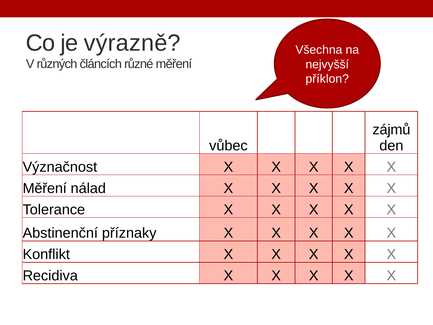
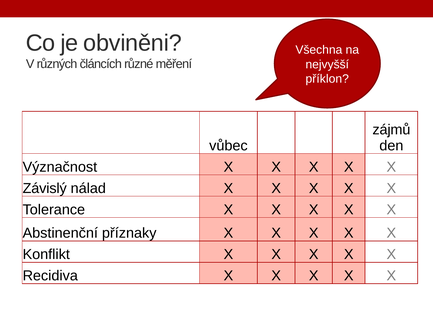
výrazně: výrazně -> obviněni
Měření at (45, 188): Měření -> Závislý
